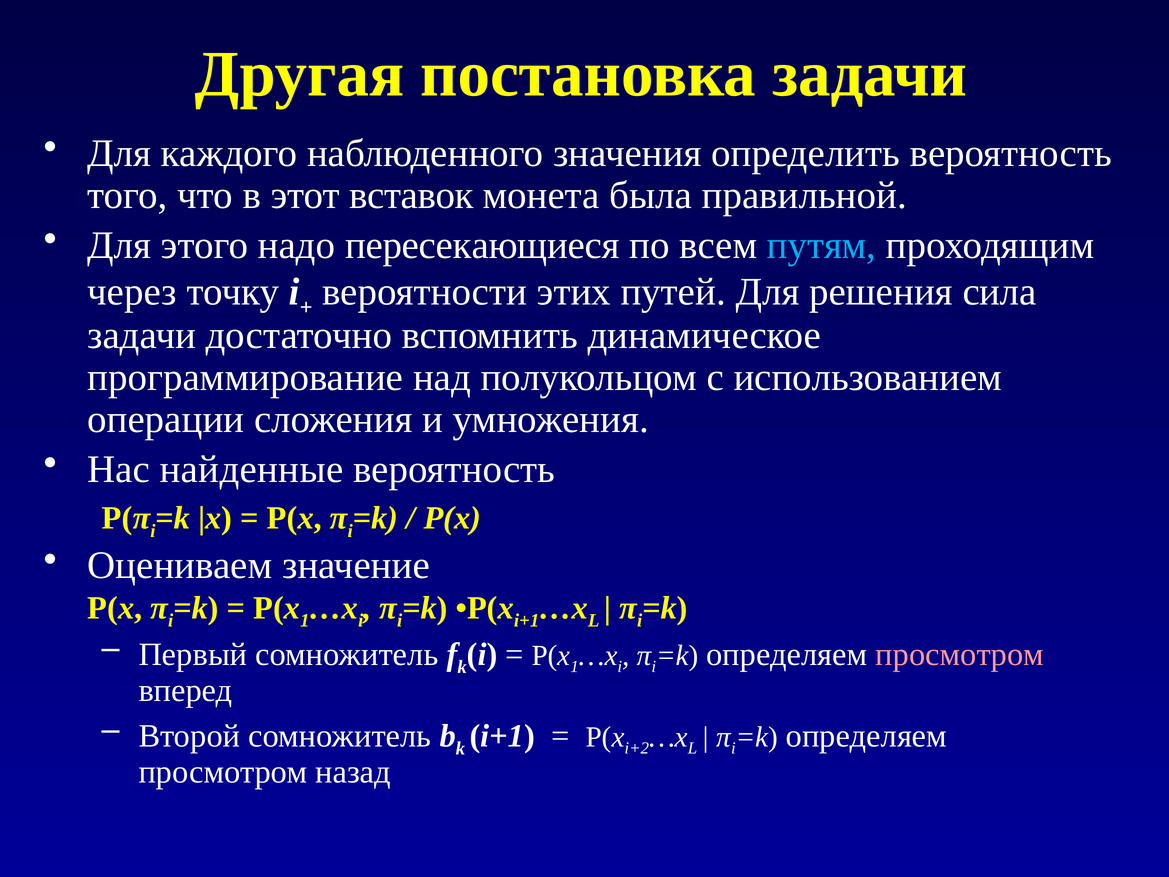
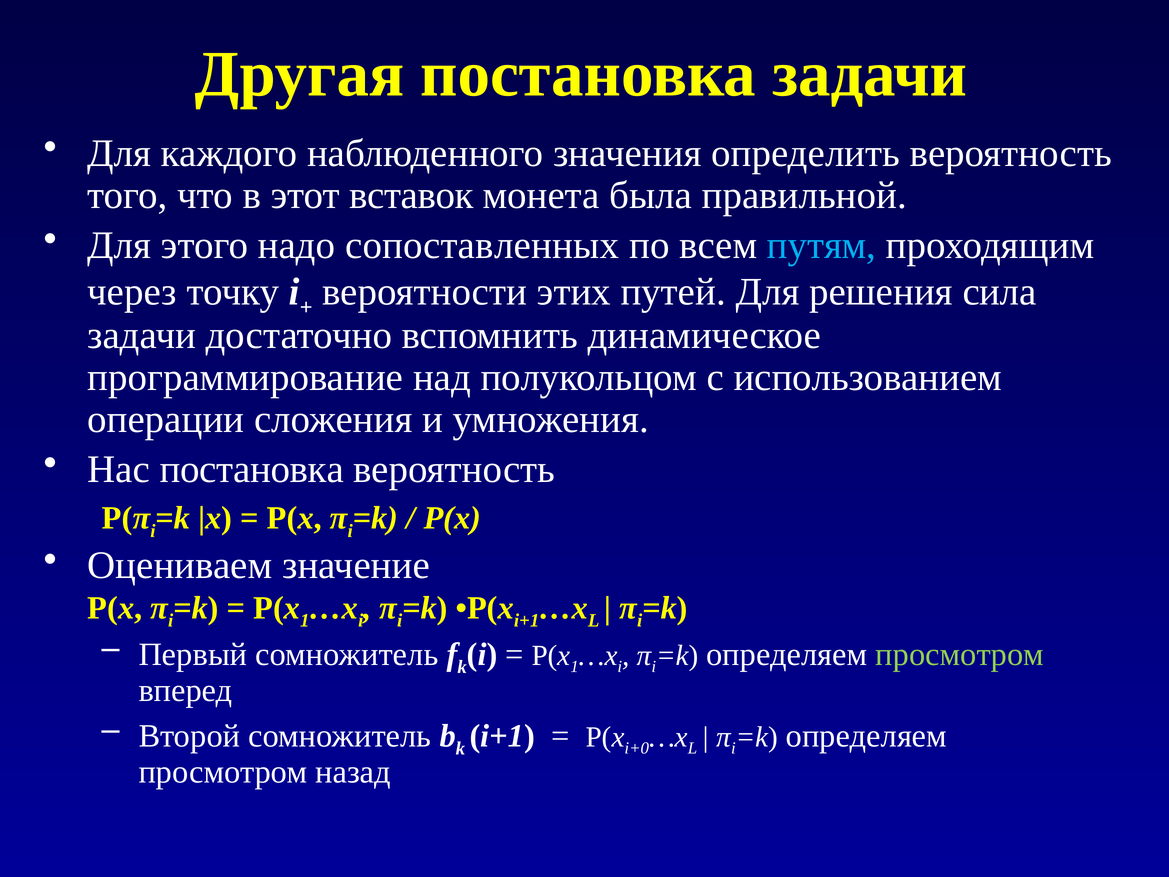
пересекающиеся: пересекающиеся -> сопоставленных
Нас найденные: найденные -> постановка
просмотром at (960, 654) colour: pink -> light green
i+2: i+2 -> i+0
